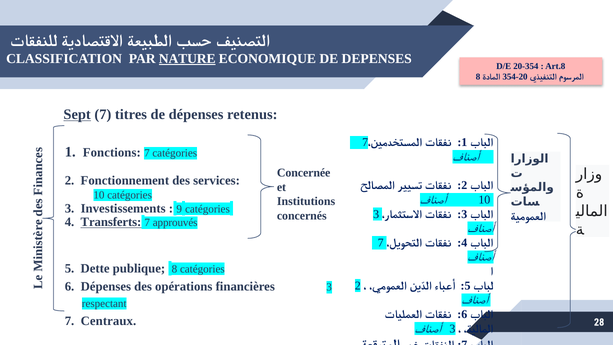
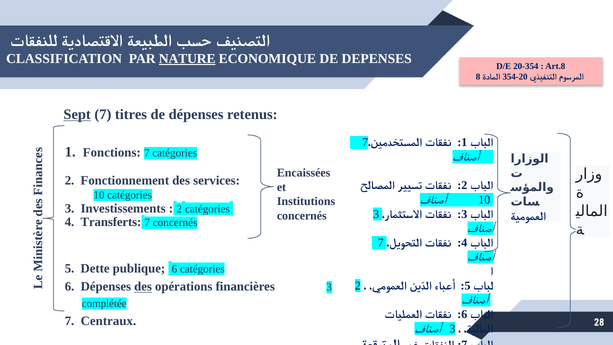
Concernée: Concernée -> Encaissées
9 at (179, 209): 9 -> 2
Transferts underline: present -> none
7 approuvés: approuvés -> concernés
publique 8: 8 -> 6
des at (143, 287) underline: none -> present
respectant: respectant -> complétée
